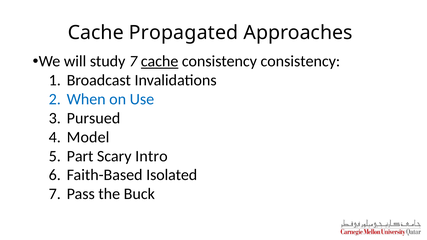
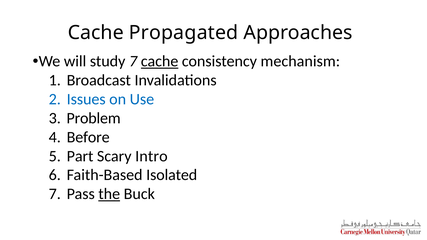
consistency consistency: consistency -> mechanism
When: When -> Issues
Pursued: Pursued -> Problem
Model: Model -> Before
the underline: none -> present
